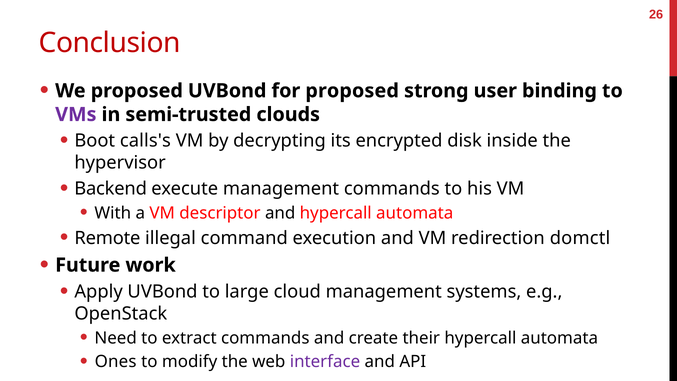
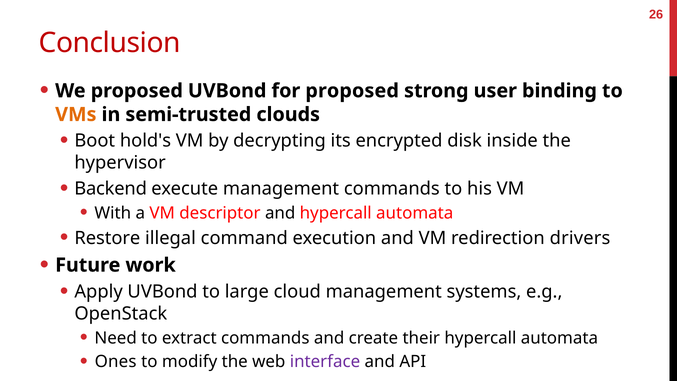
VMs colour: purple -> orange
calls's: calls's -> hold's
Remote: Remote -> Restore
domctl: domctl -> drivers
